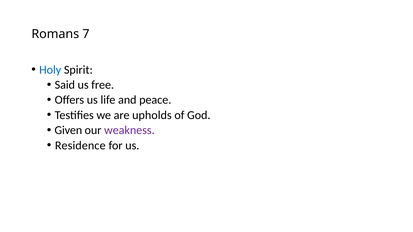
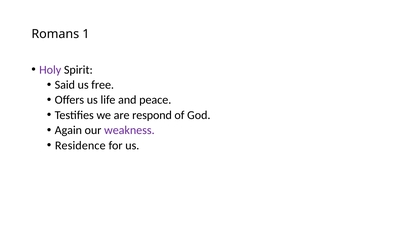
7: 7 -> 1
Holy colour: blue -> purple
upholds: upholds -> respond
Given: Given -> Again
